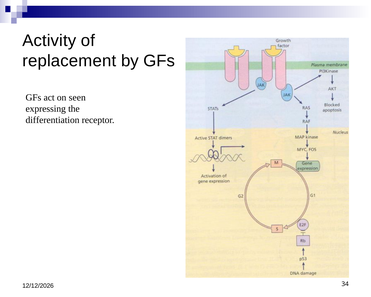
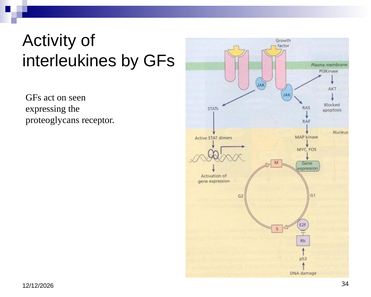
replacement: replacement -> interleukines
differentiation: differentiation -> proteoglycans
